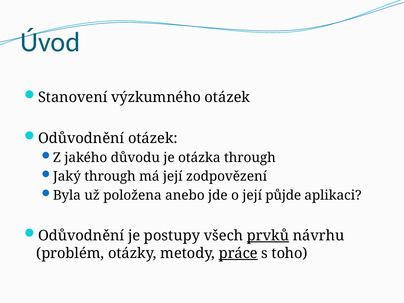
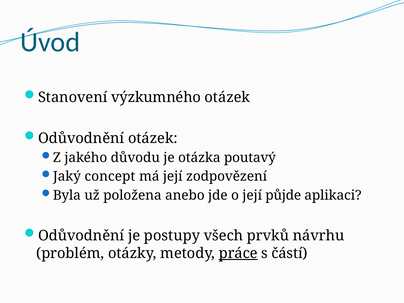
otázka through: through -> poutavý
Jaký through: through -> concept
prvků underline: present -> none
toho: toho -> částí
